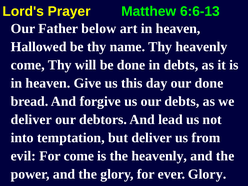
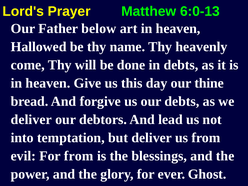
6:6-13: 6:6-13 -> 6:0-13
our done: done -> thine
For come: come -> from
the heavenly: heavenly -> blessings
ever Glory: Glory -> Ghost
